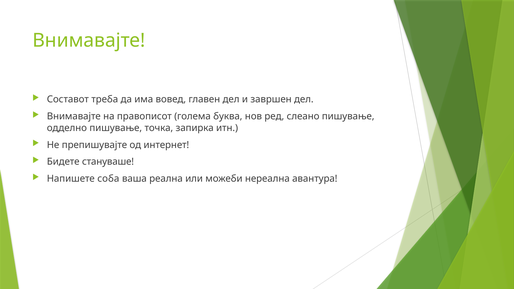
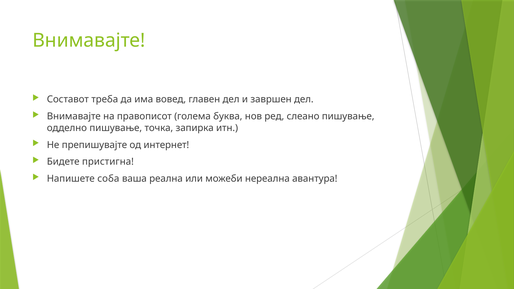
стануваше: стануваше -> пристигна
